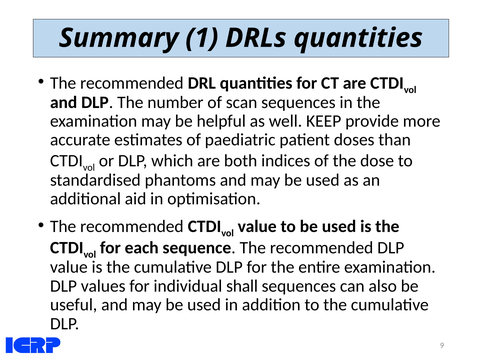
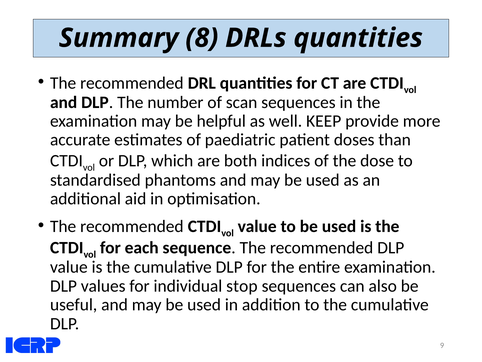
1: 1 -> 8
shall: shall -> stop
